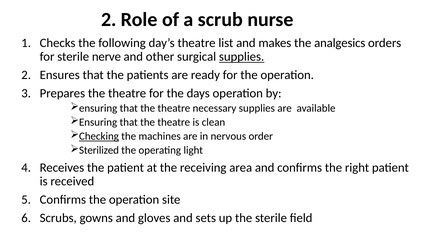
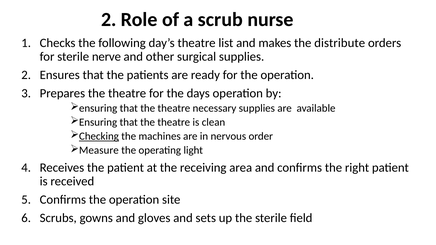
analgesics: analgesics -> distribute
supplies at (242, 57) underline: present -> none
Sterilized: Sterilized -> Measure
